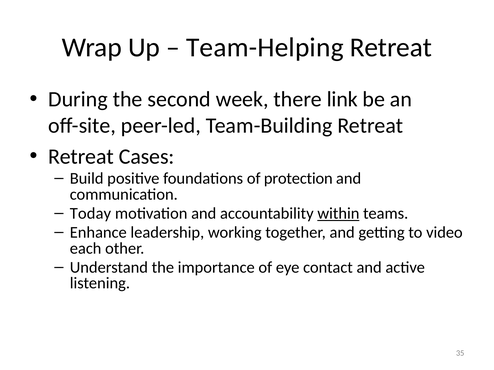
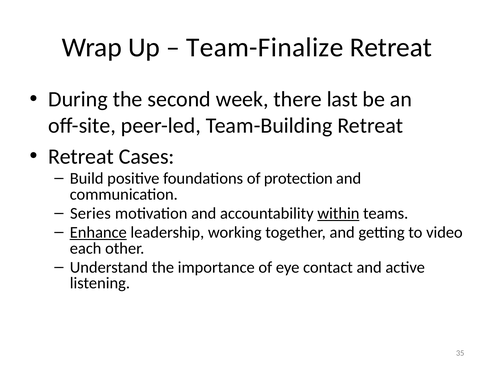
Team-Helping: Team-Helping -> Team-Finalize
link: link -> last
Today: Today -> Series
Enhance underline: none -> present
